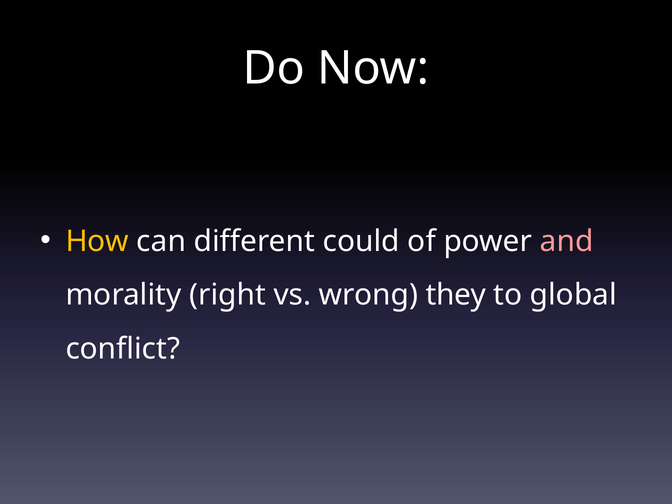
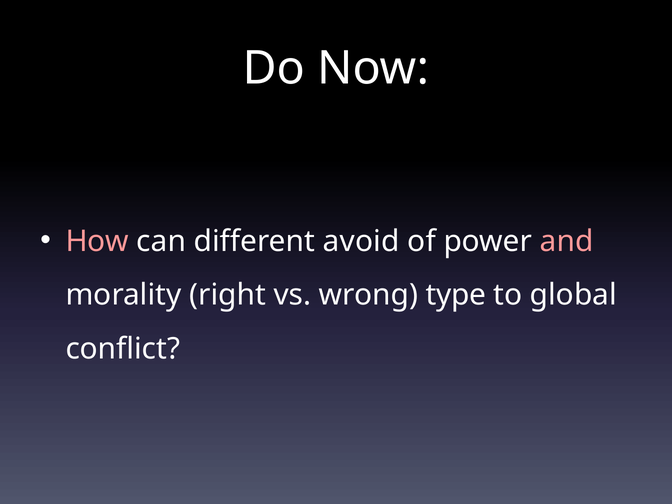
How colour: yellow -> pink
could: could -> avoid
they: they -> type
